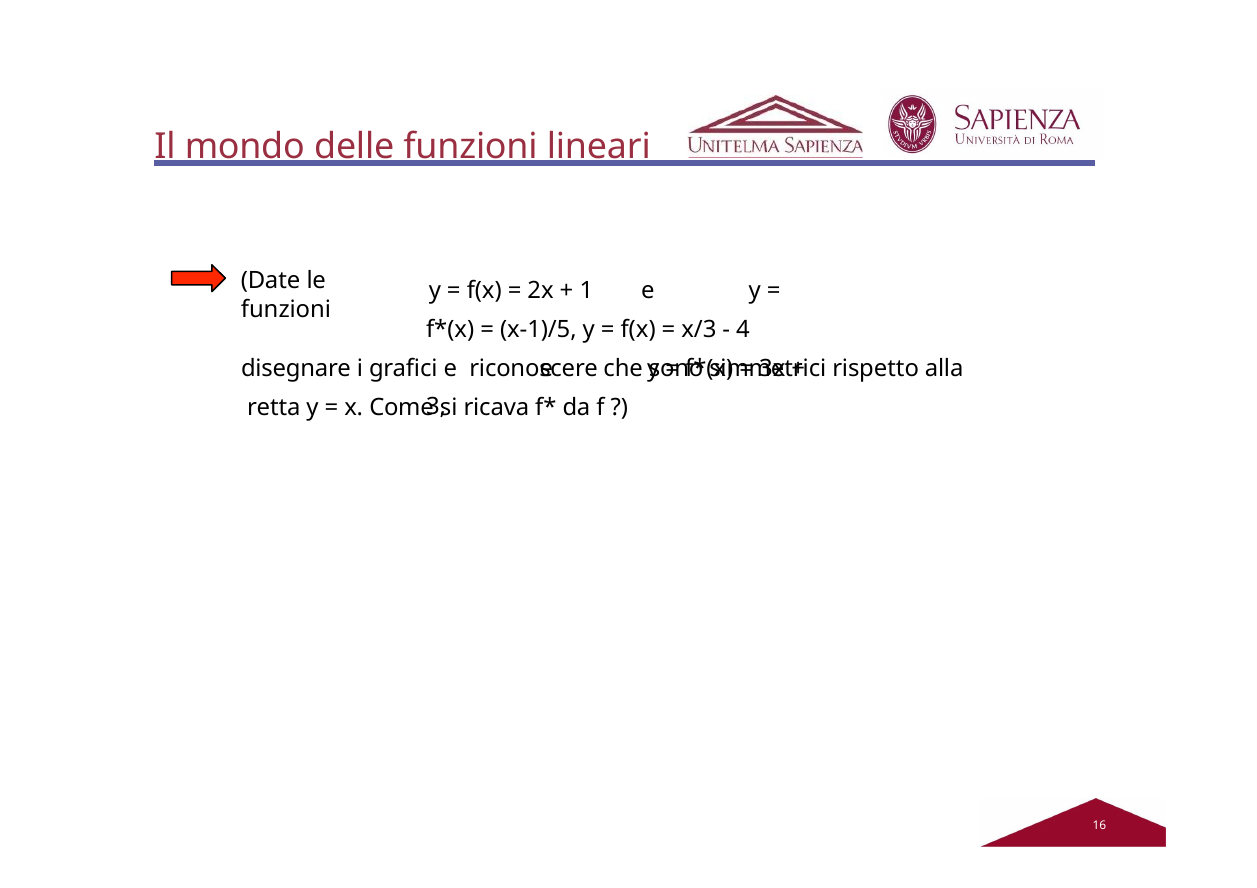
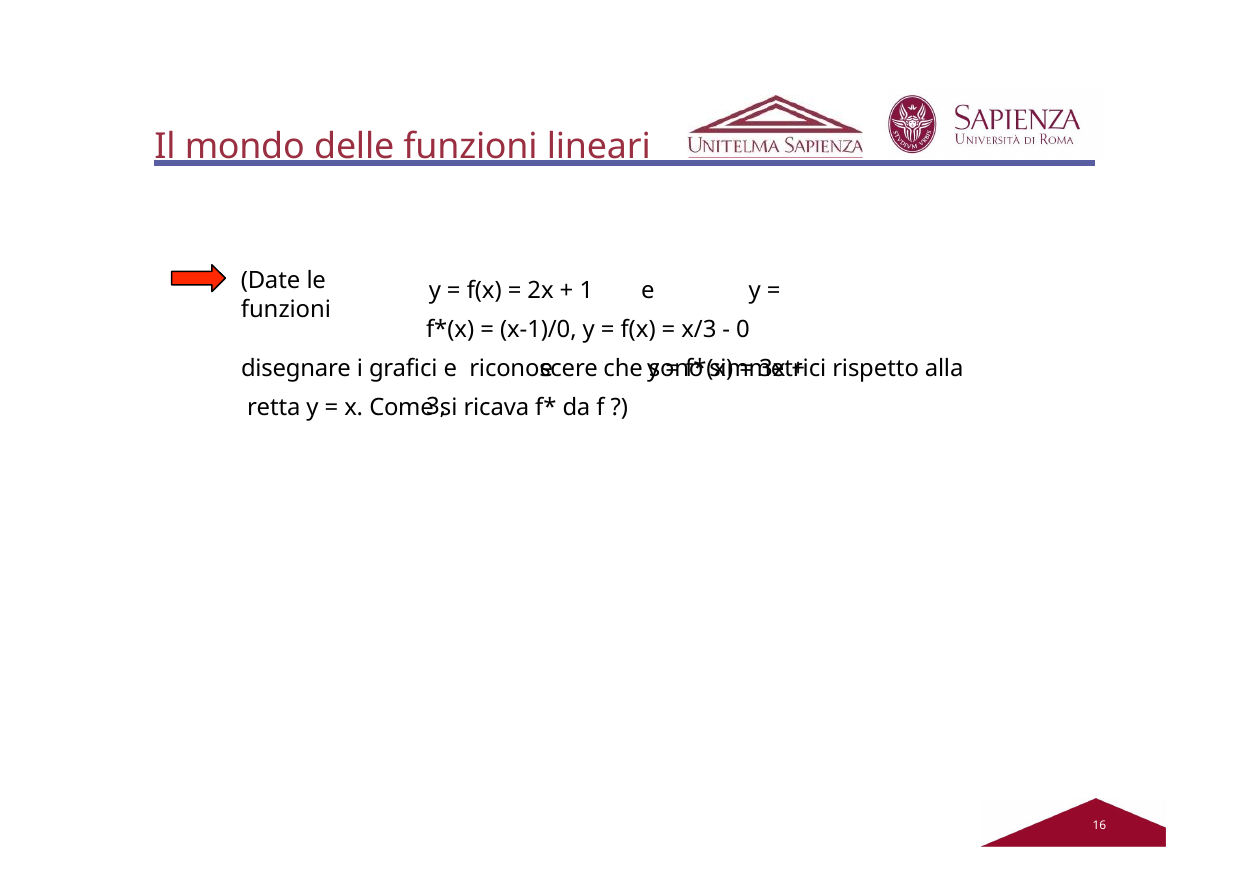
x-1)/5: x-1)/5 -> x-1)/0
4: 4 -> 0
